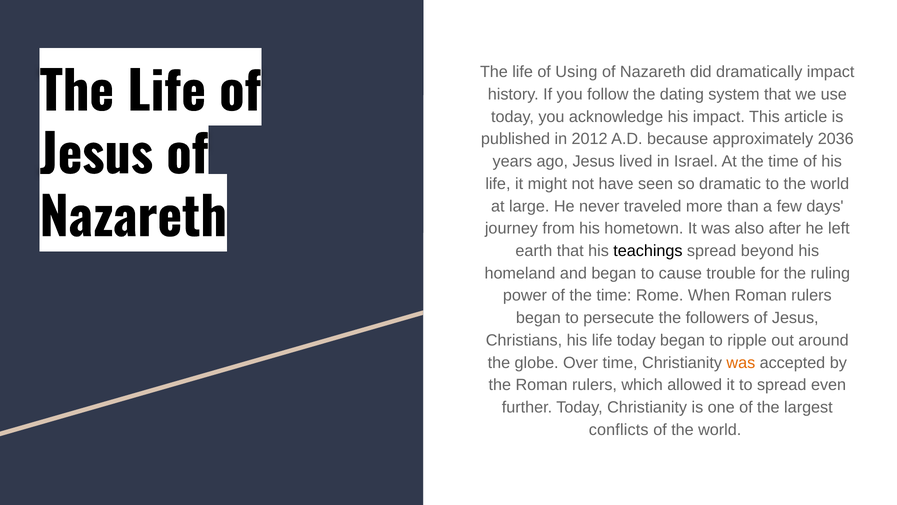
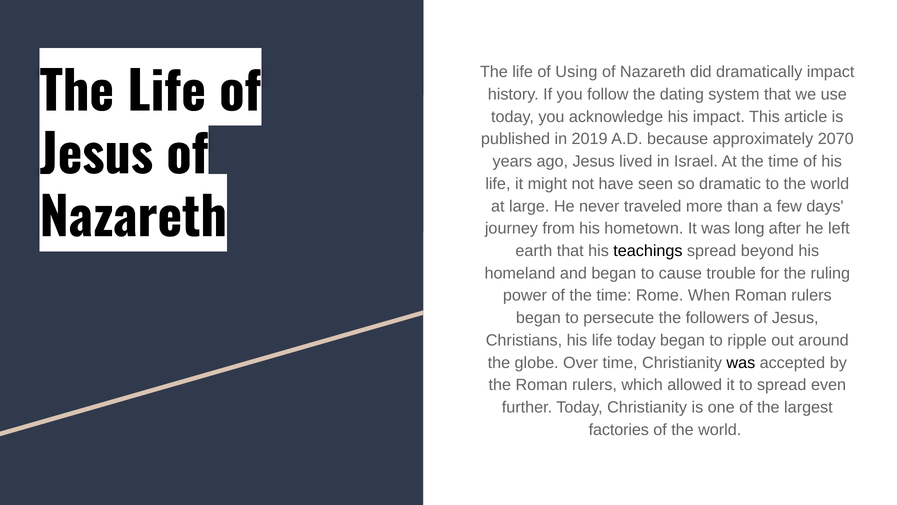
2012: 2012 -> 2019
2036: 2036 -> 2070
also: also -> long
was at (741, 362) colour: orange -> black
conflicts: conflicts -> factories
